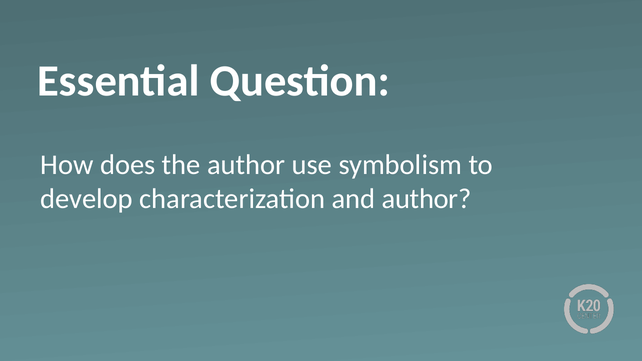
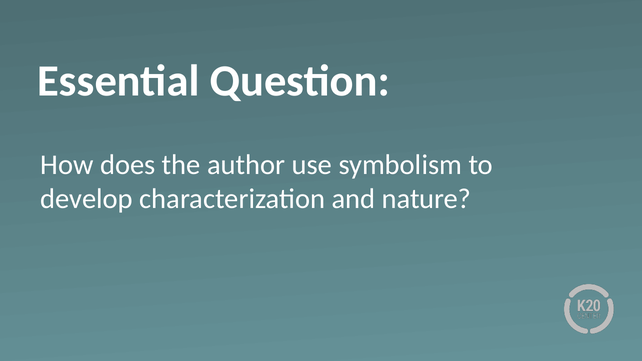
and author: author -> nature
